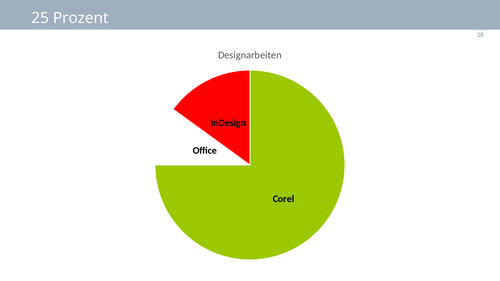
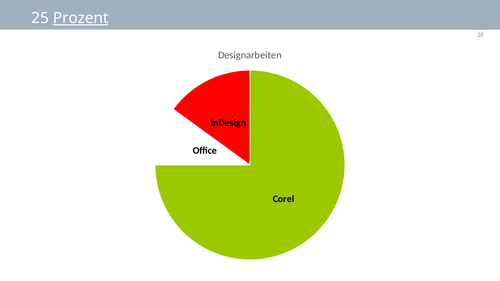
Prozent underline: none -> present
